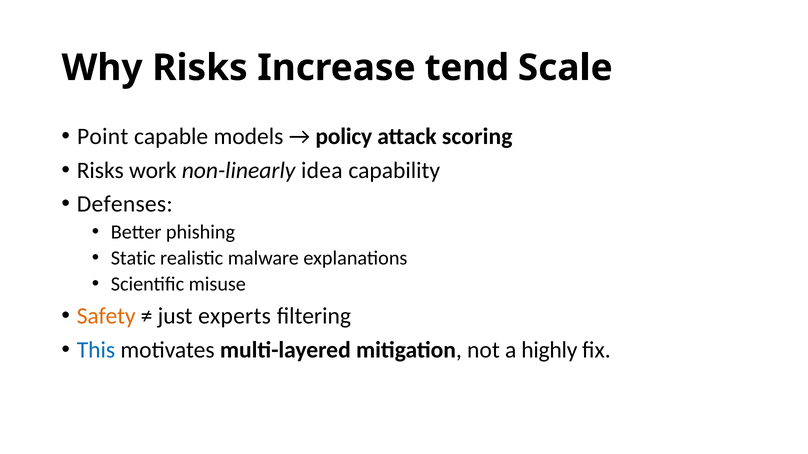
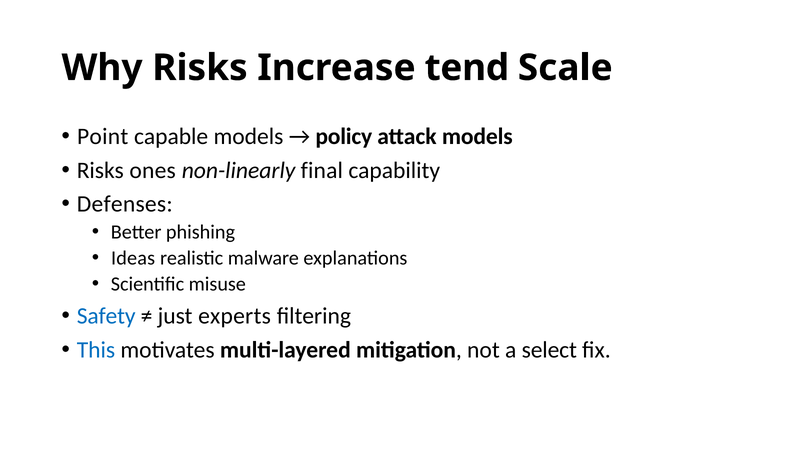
attack scoring: scoring -> models
work: work -> ones
idea: idea -> final
Static: Static -> Ideas
Safety colour: orange -> blue
highly: highly -> select
